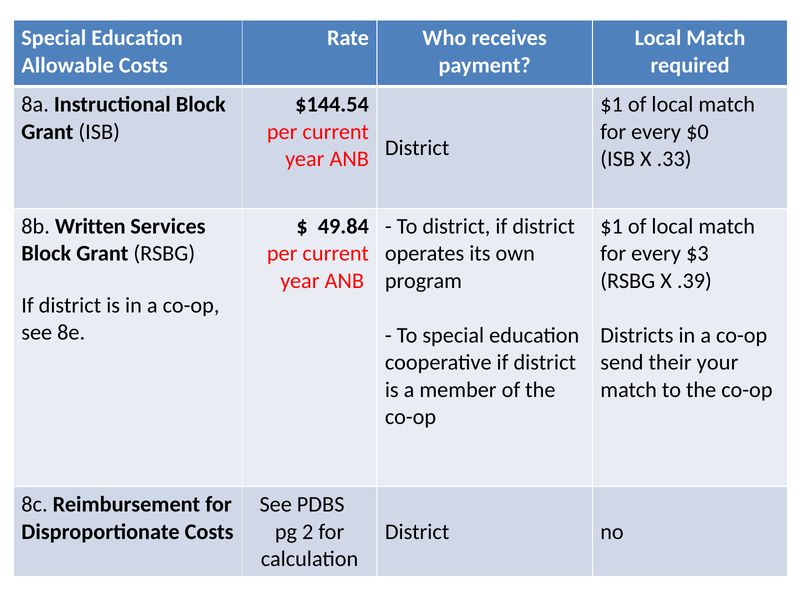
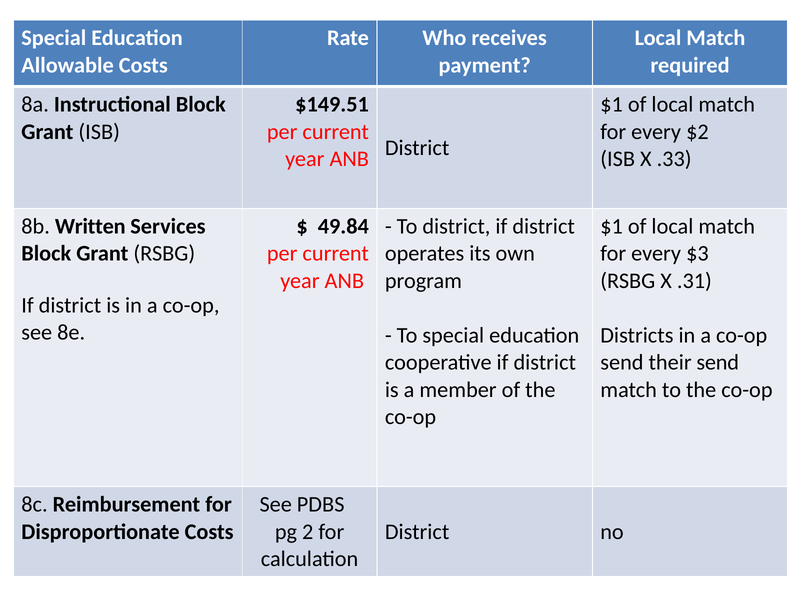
$144.54: $144.54 -> $149.51
$0: $0 -> $2
.39: .39 -> .31
their your: your -> send
